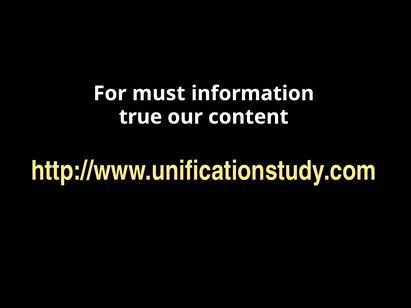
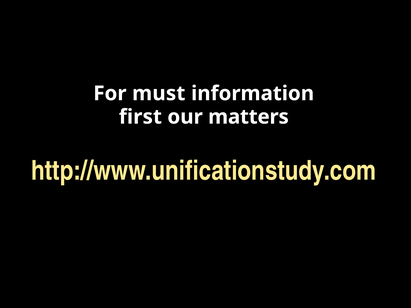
true: true -> first
content: content -> matters
